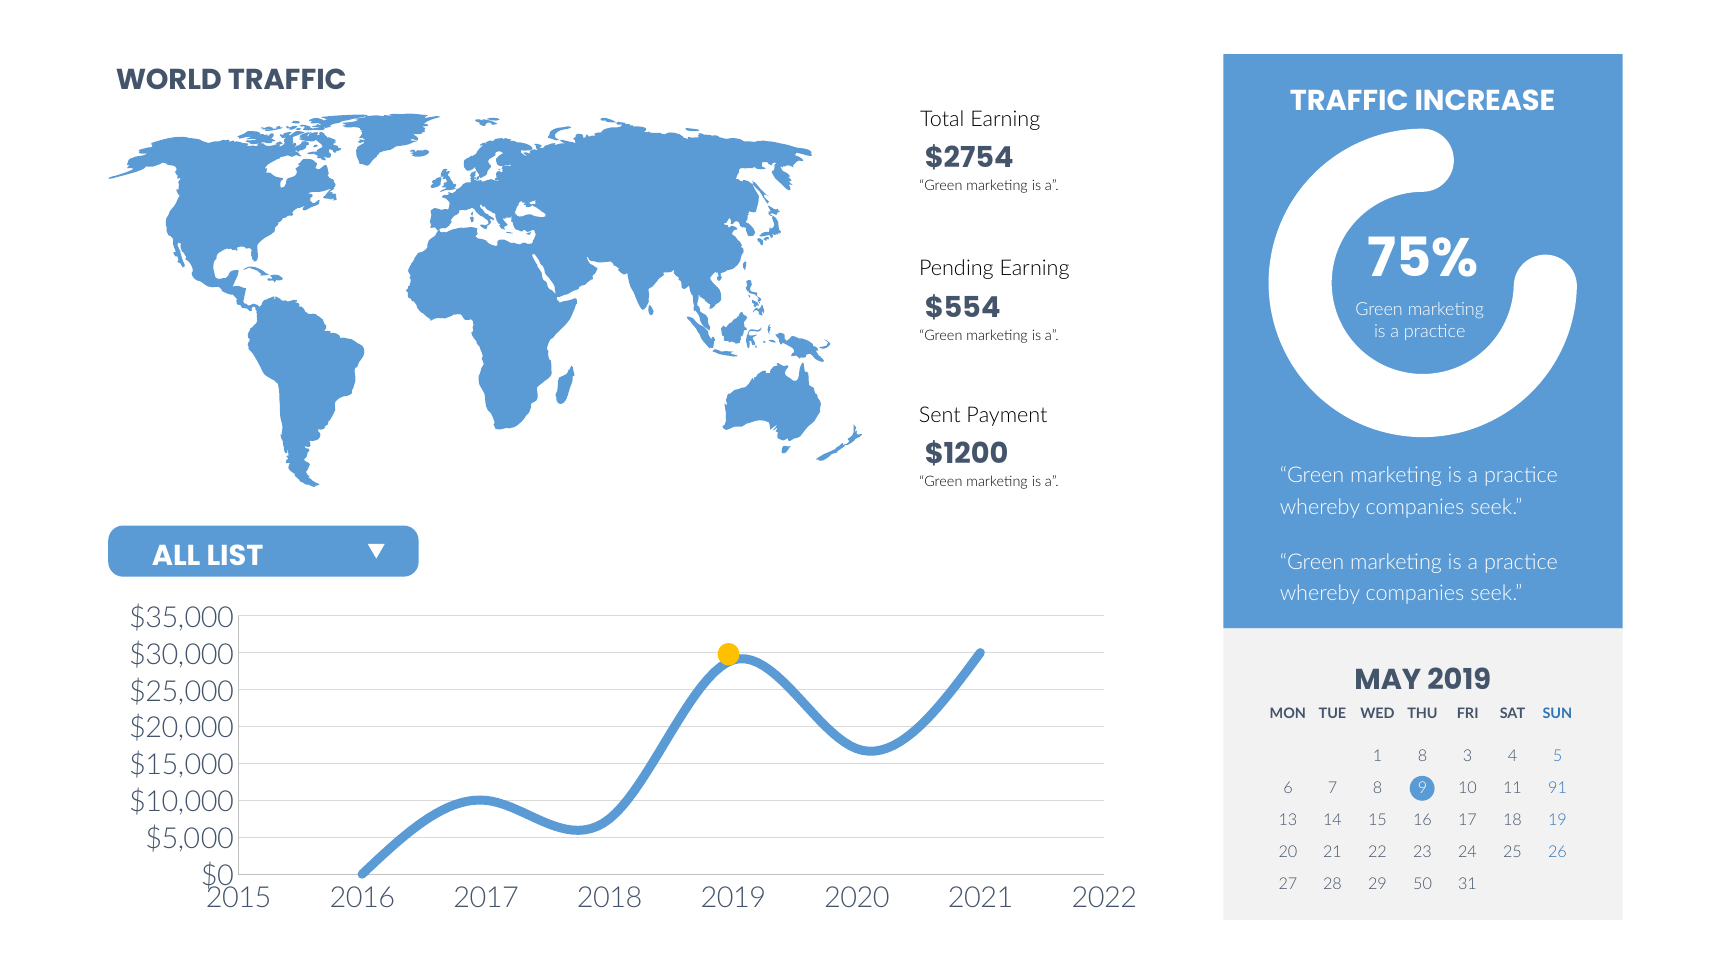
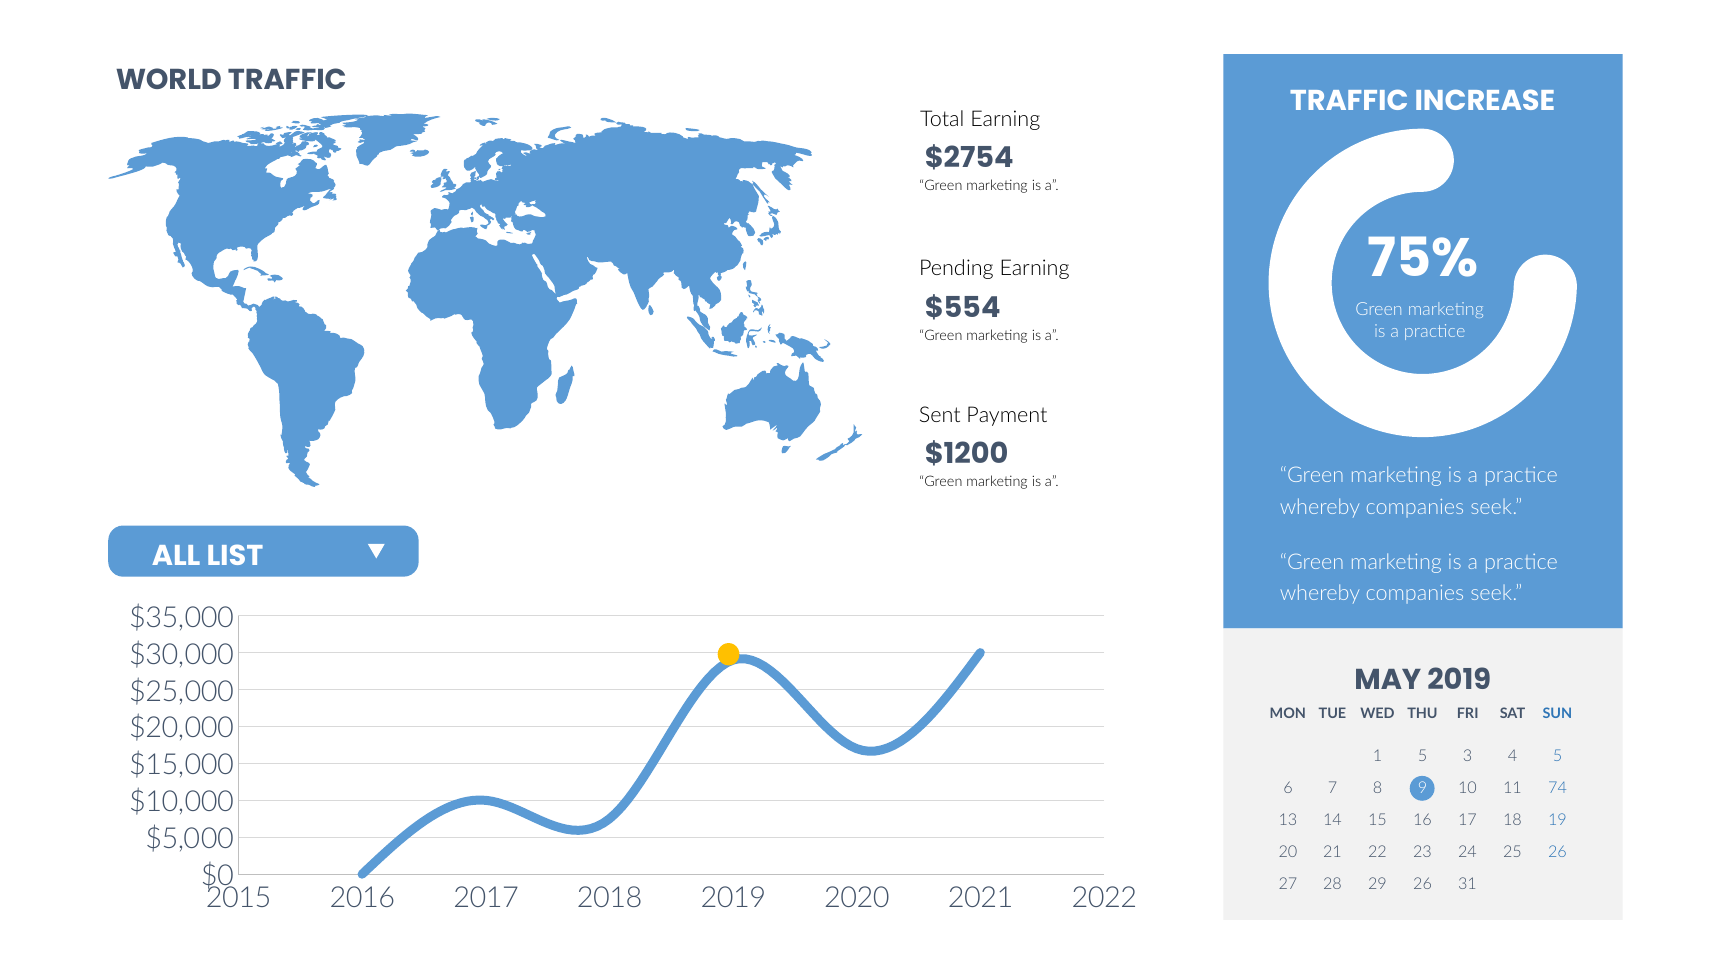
1 8: 8 -> 5
91: 91 -> 74
29 50: 50 -> 26
